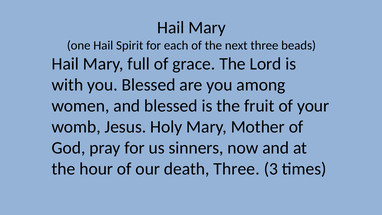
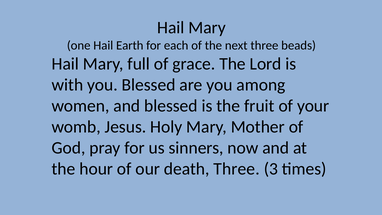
Spirit: Spirit -> Earth
